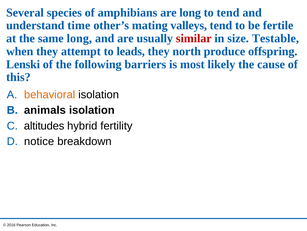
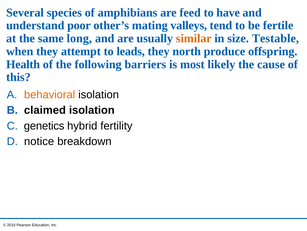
are long: long -> feed
to tend: tend -> have
time: time -> poor
similar colour: red -> orange
Lenski: Lenski -> Health
animals: animals -> claimed
altitudes: altitudes -> genetics
